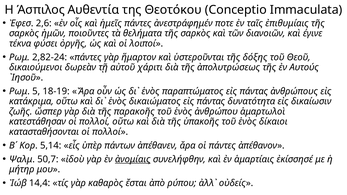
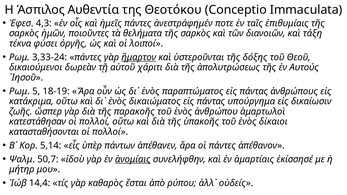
2,6: 2,6 -> 4,3
έγινε: έγινε -> τάξη
2,82-24: 2,82-24 -> 3,33-24
ἥμαρτον underline: none -> present
δυνατότητα: δυνατότητα -> υπούργημα
